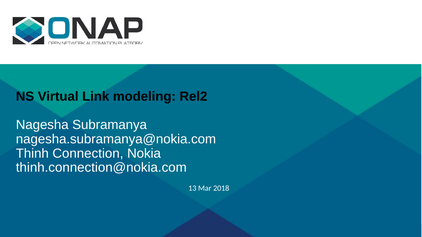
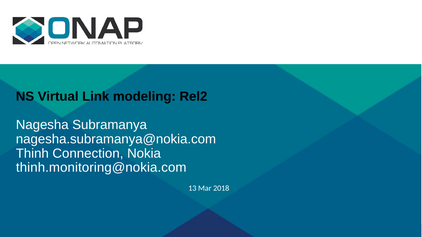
thinh.connection@nokia.com: thinh.connection@nokia.com -> thinh.monitoring@nokia.com
